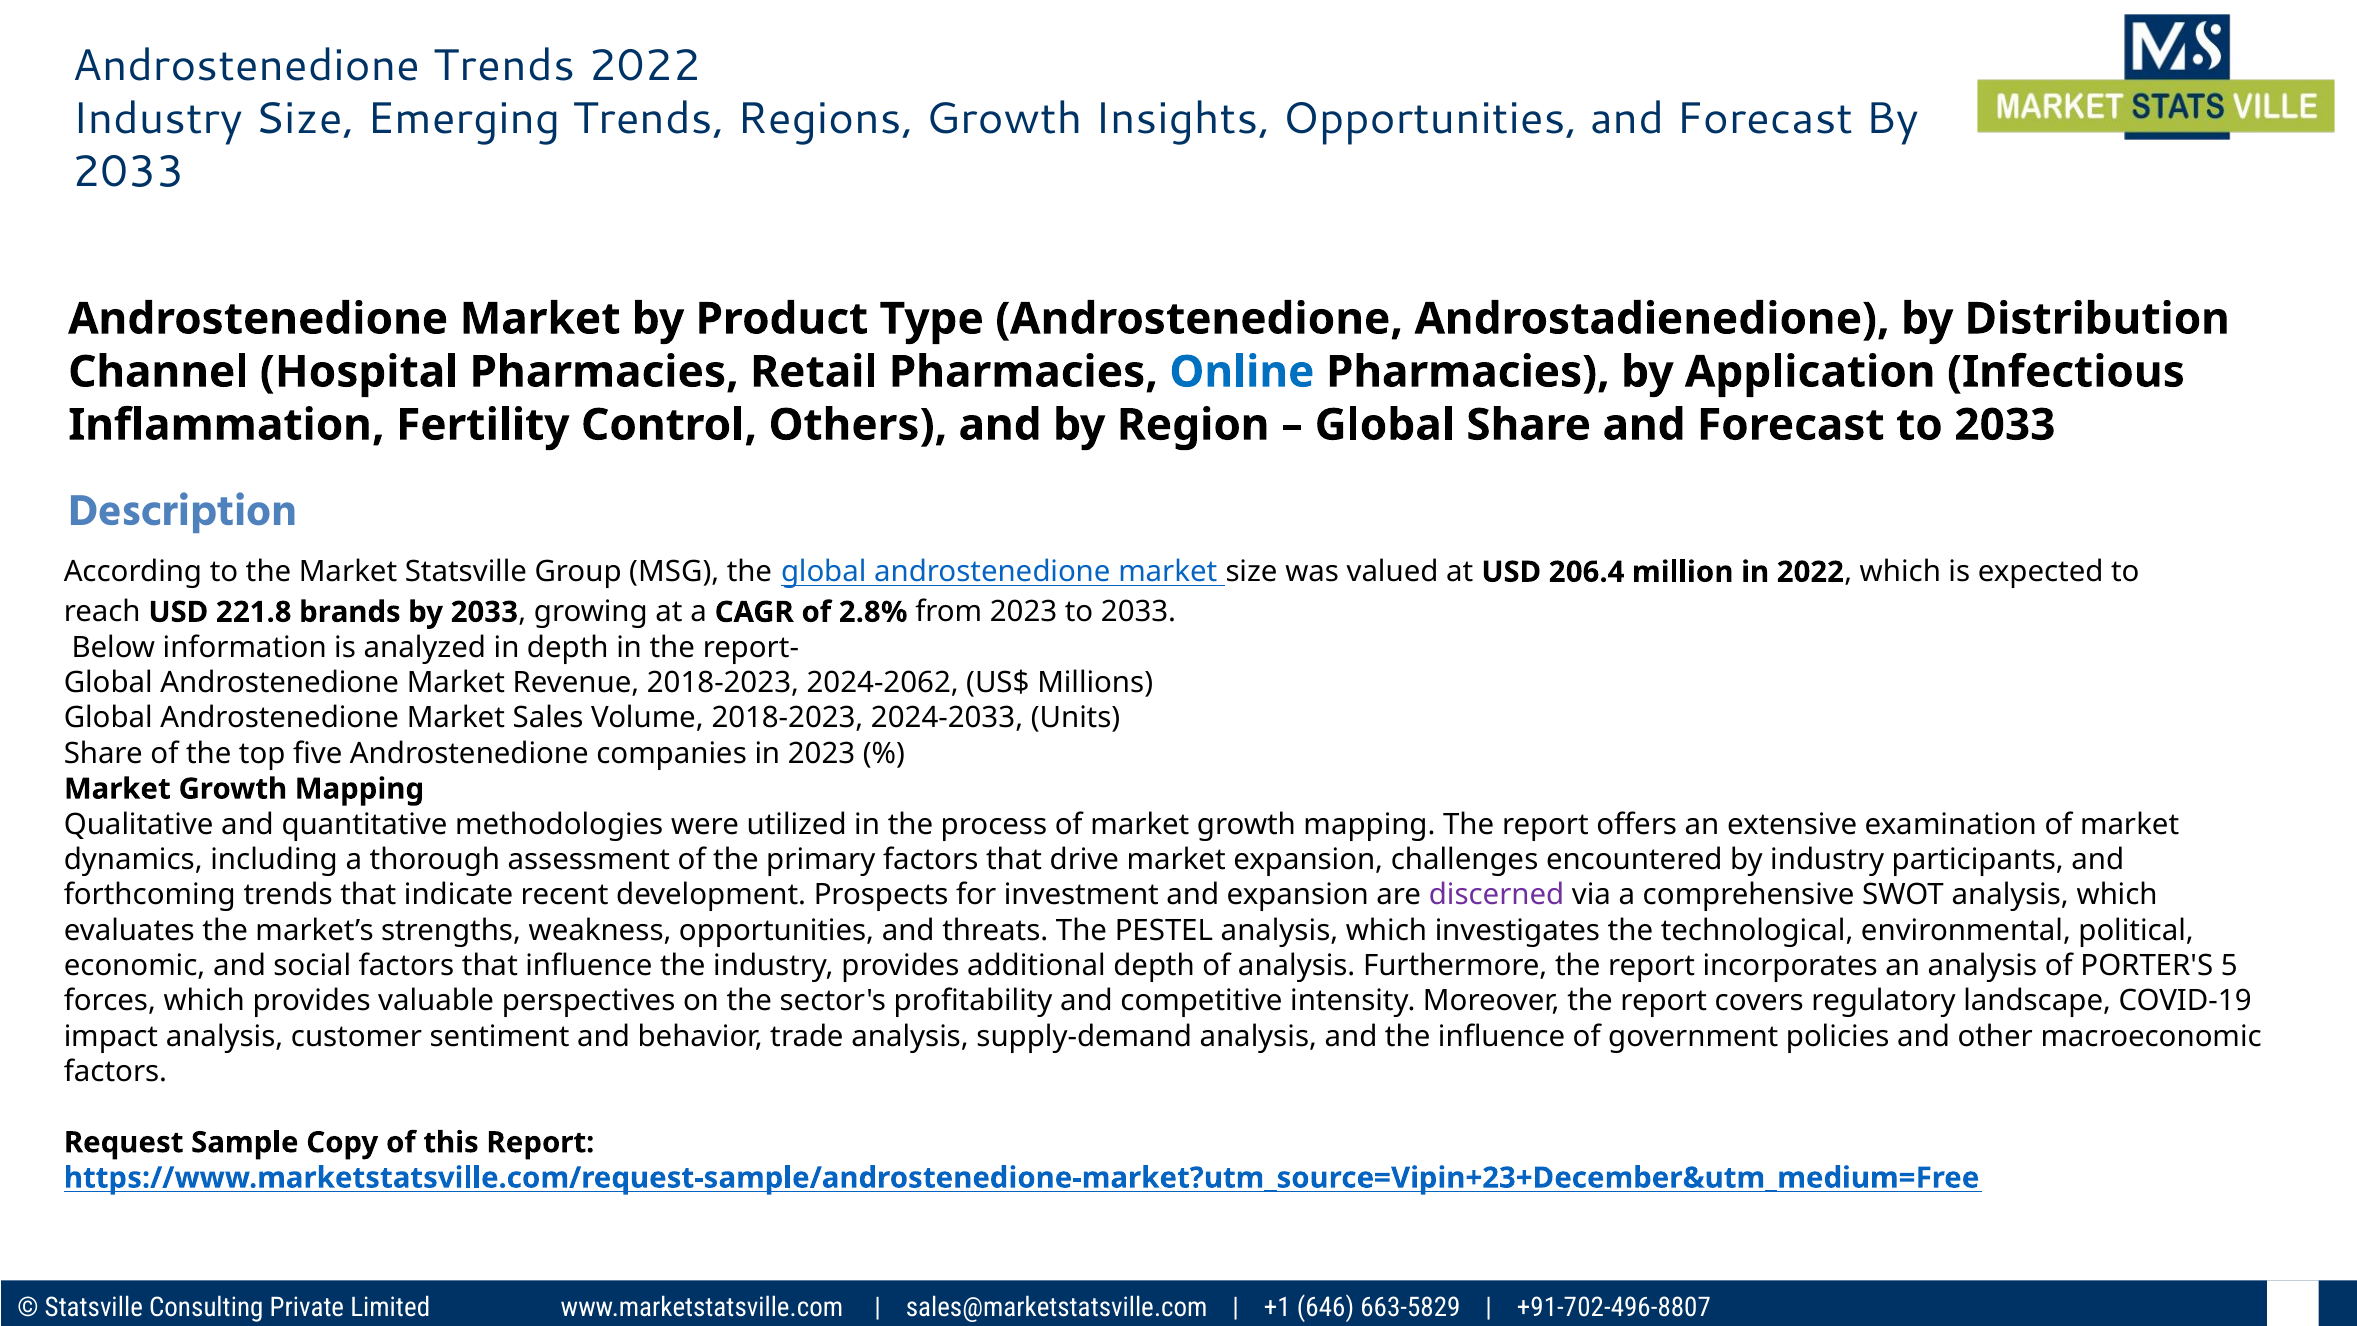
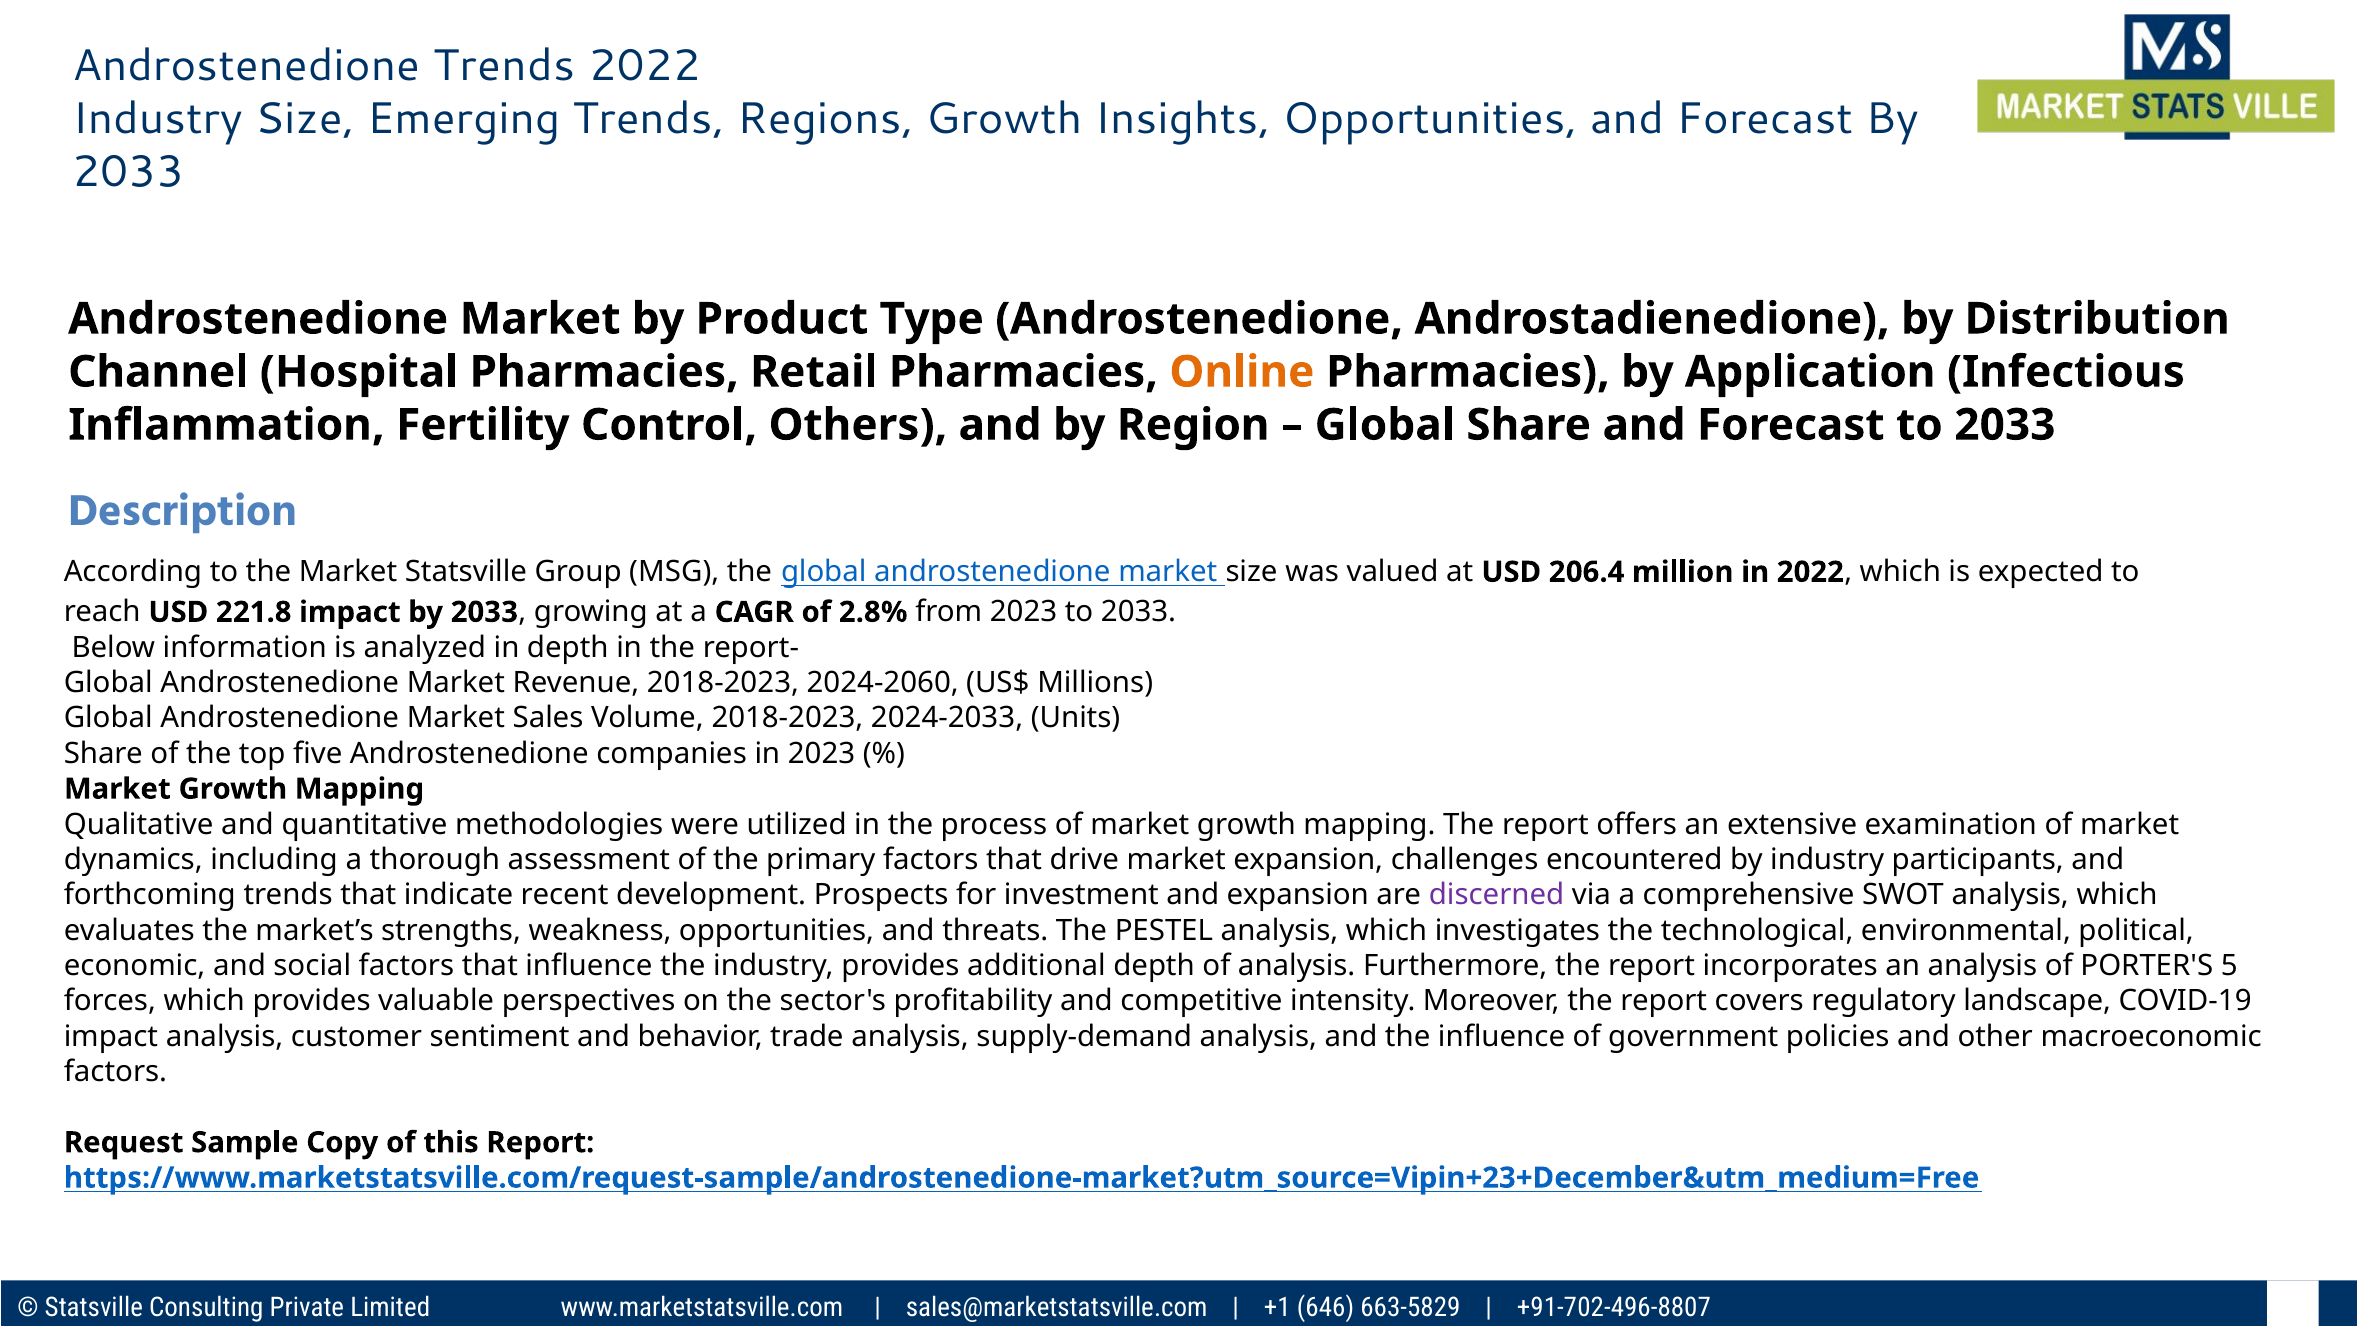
Online colour: blue -> orange
221.8 brands: brands -> impact
2024-2062: 2024-2062 -> 2024-2060
